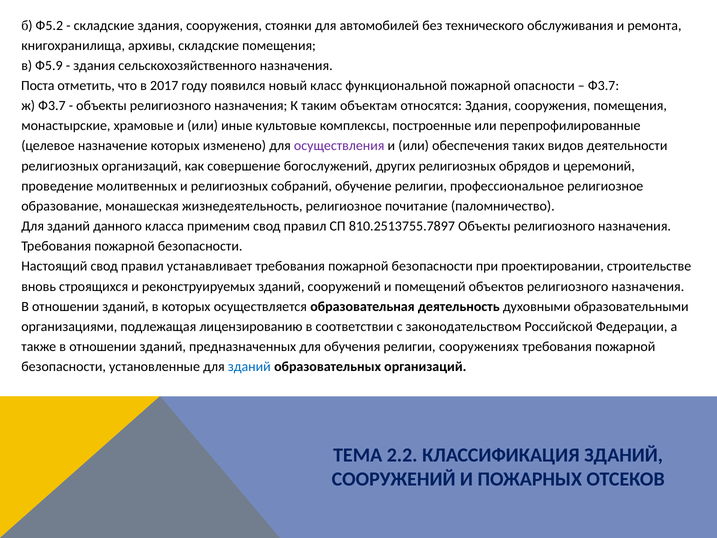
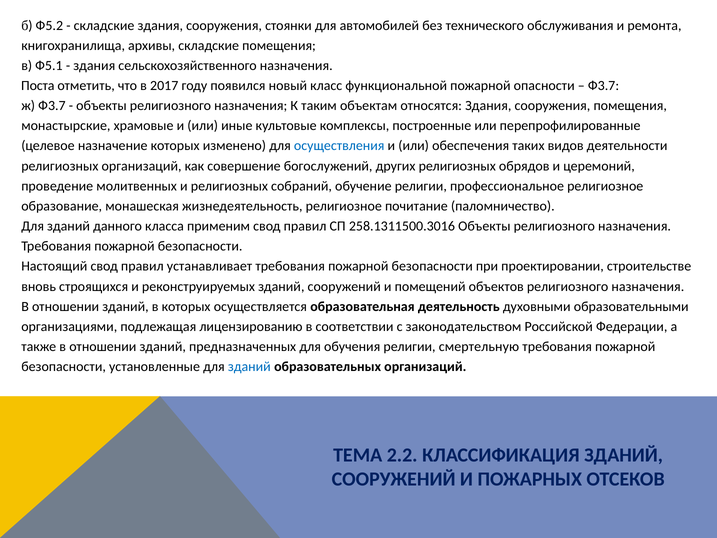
Ф5.9: Ф5.9 -> Ф5.1
осуществления colour: purple -> blue
810.2513755.7897: 810.2513755.7897 -> 258.1311500.3016
сооружениях: сооружениях -> смертельную
